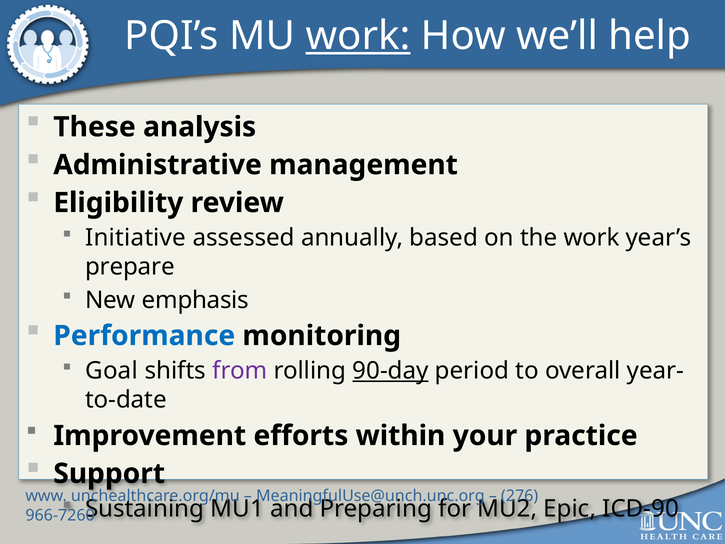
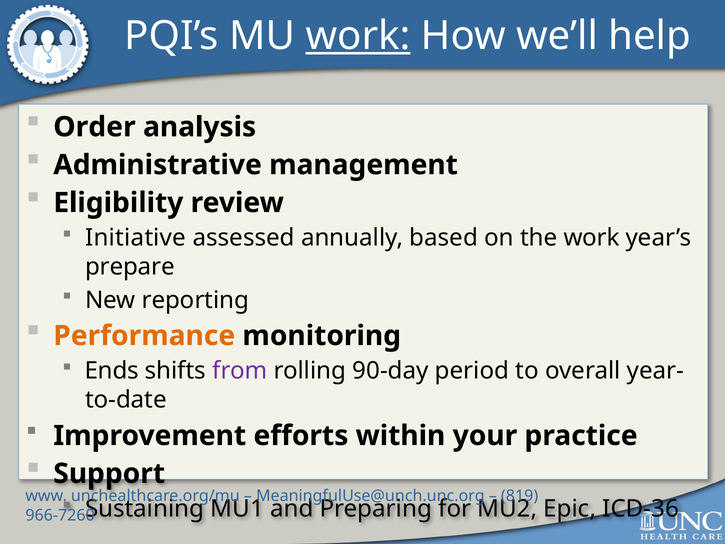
These: These -> Order
emphasis: emphasis -> reporting
Performance colour: blue -> orange
Goal: Goal -> Ends
90-day underline: present -> none
276: 276 -> 819
ICD-90: ICD-90 -> ICD-36
